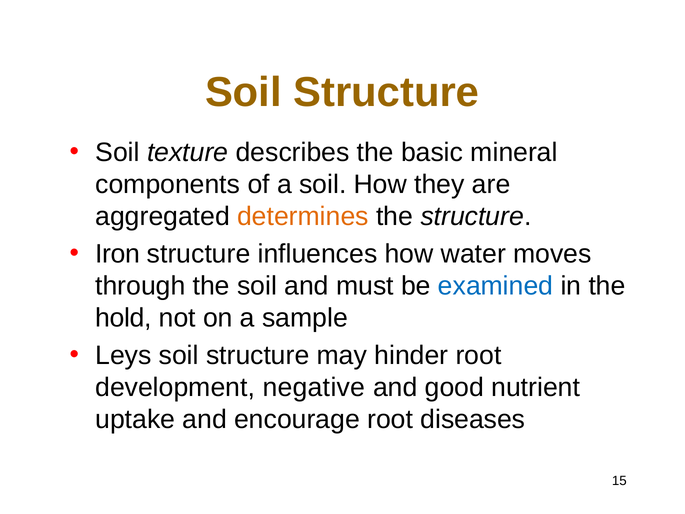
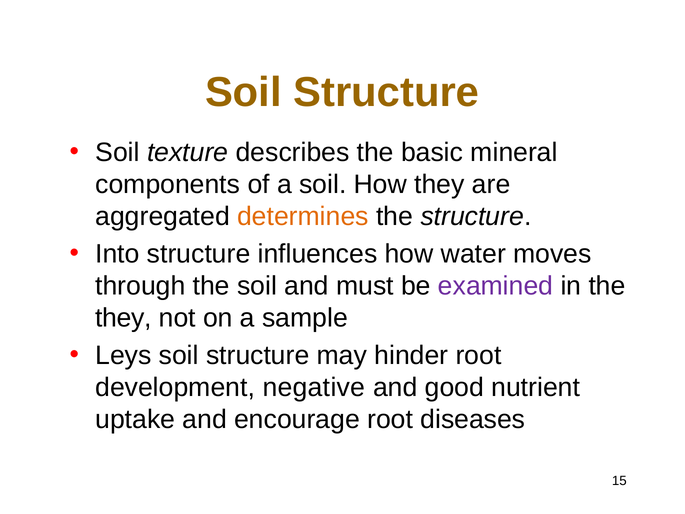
Iron: Iron -> Into
examined colour: blue -> purple
hold at (124, 318): hold -> they
